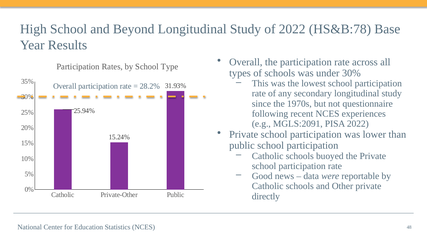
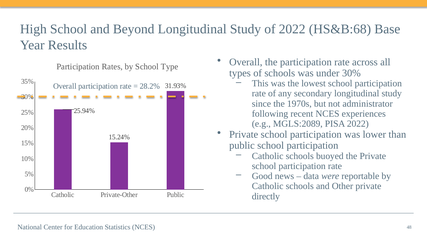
HS&B:78: HS&B:78 -> HS&B:68
questionnaire: questionnaire -> administrator
MGLS:2091: MGLS:2091 -> MGLS:2089
